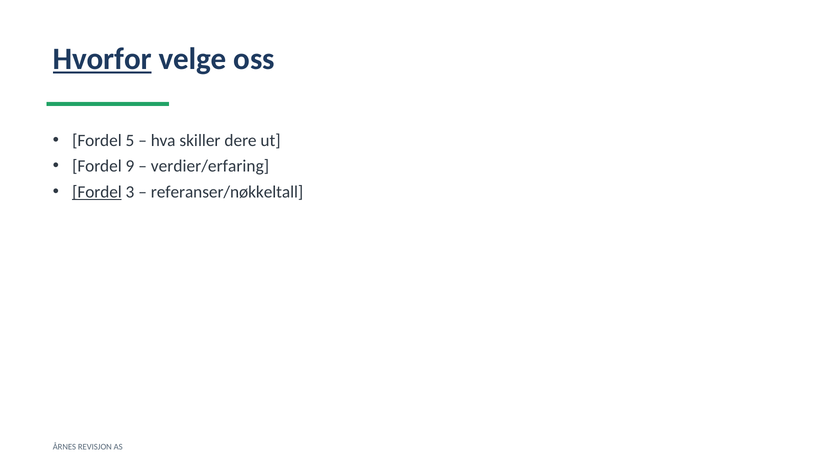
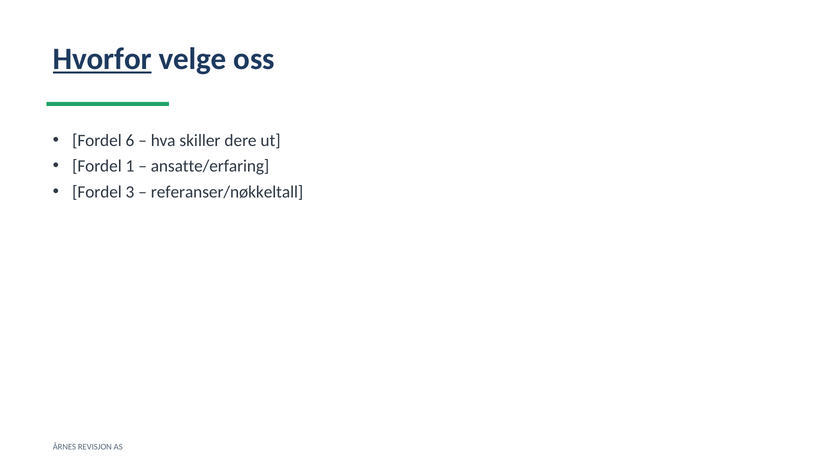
5: 5 -> 6
9: 9 -> 1
verdier/erfaring: verdier/erfaring -> ansatte/erfaring
Fordel at (97, 192) underline: present -> none
